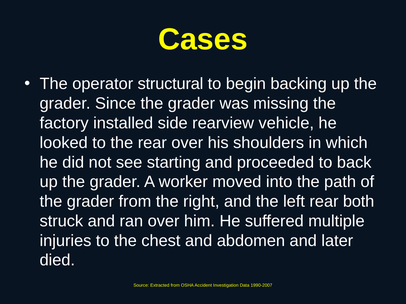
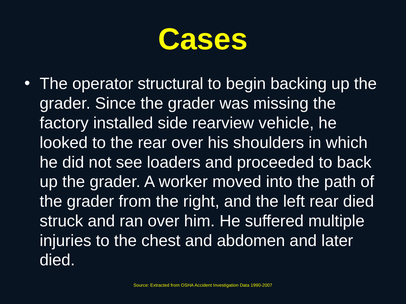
starting: starting -> loaders
rear both: both -> died
